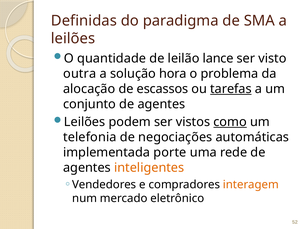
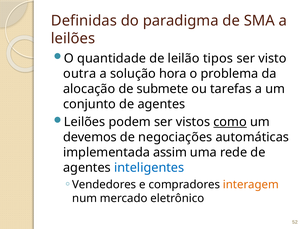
lance: lance -> tipos
escassos: escassos -> submete
tarefas underline: present -> none
telefonia: telefonia -> devemos
porte: porte -> assim
inteligentes colour: orange -> blue
